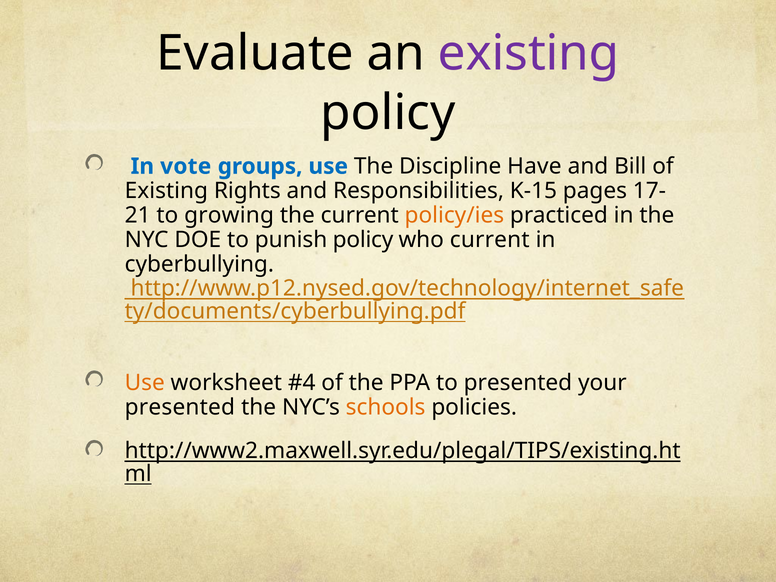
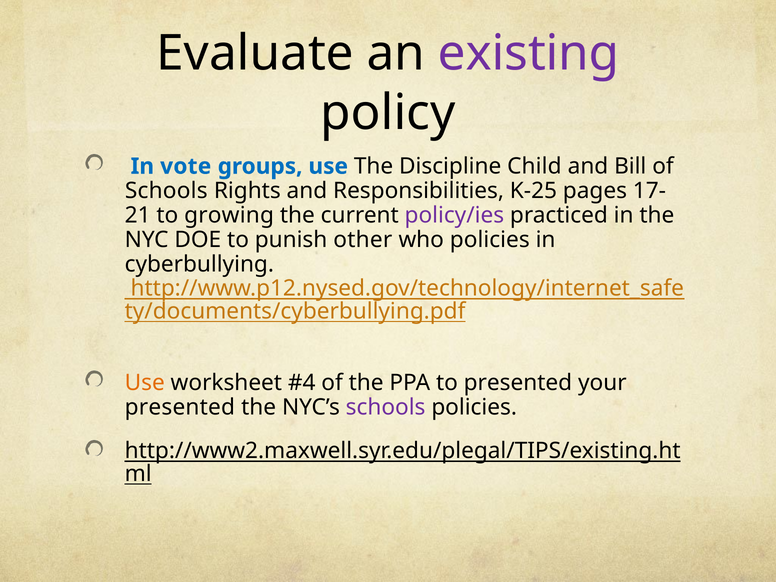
Have: Have -> Child
Existing at (166, 191): Existing -> Schools
K-15: K-15 -> K-25
policy/ies colour: orange -> purple
punish policy: policy -> other
who current: current -> policies
schools at (386, 407) colour: orange -> purple
